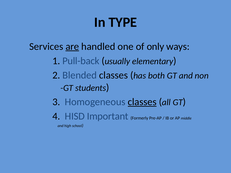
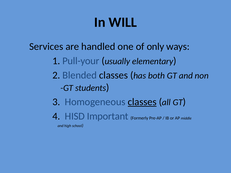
TYPE: TYPE -> WILL
are underline: present -> none
Pull-back: Pull-back -> Pull-your
